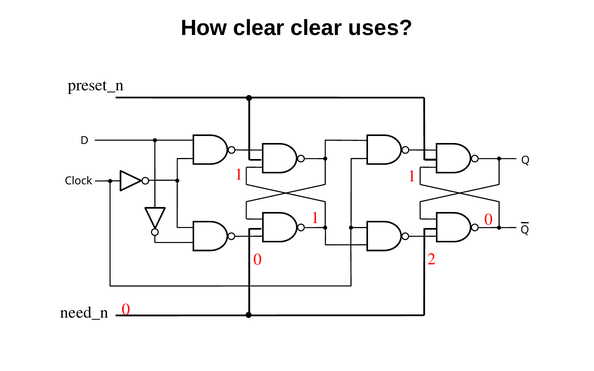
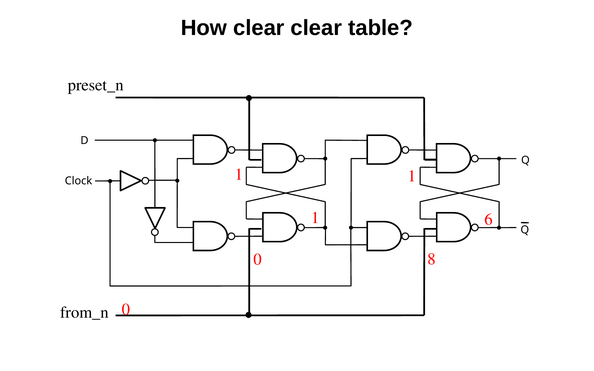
uses: uses -> table
1 0: 0 -> 6
2: 2 -> 8
need_n: need_n -> from_n
